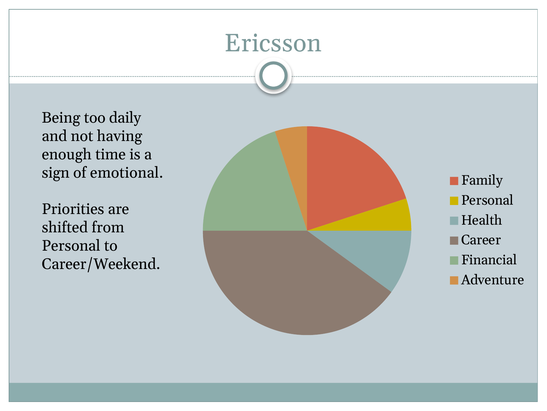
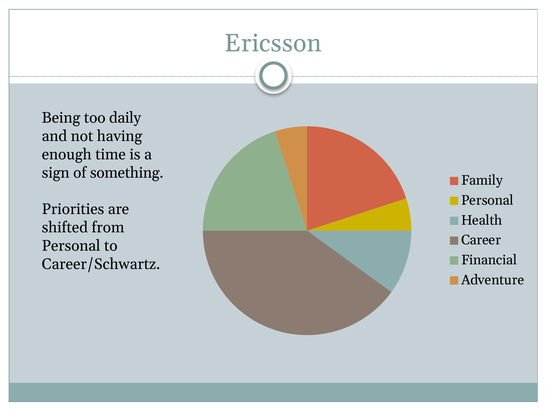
emotional: emotional -> something
Career/Weekend: Career/Weekend -> Career/Schwartz
